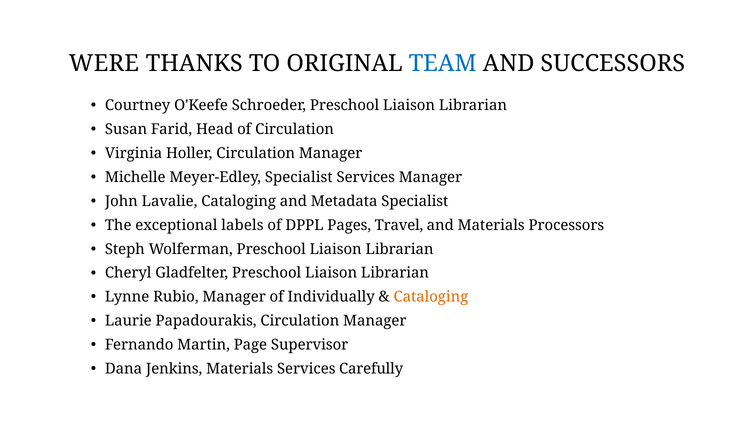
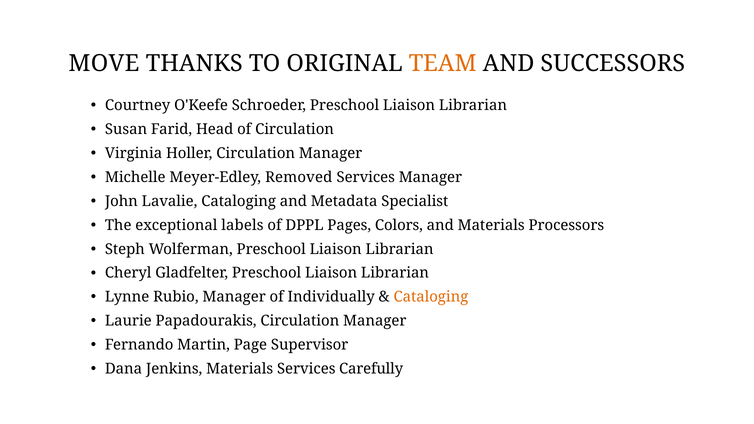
WERE: WERE -> MOVE
TEAM colour: blue -> orange
Meyer-Edley Specialist: Specialist -> Removed
Travel: Travel -> Colors
